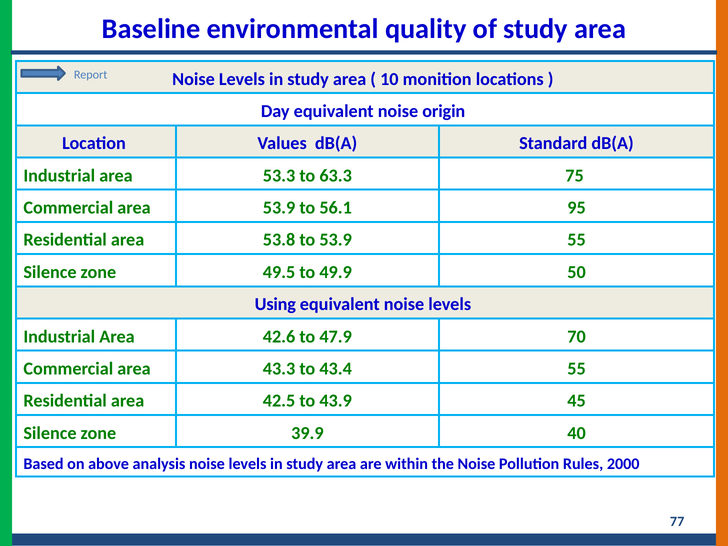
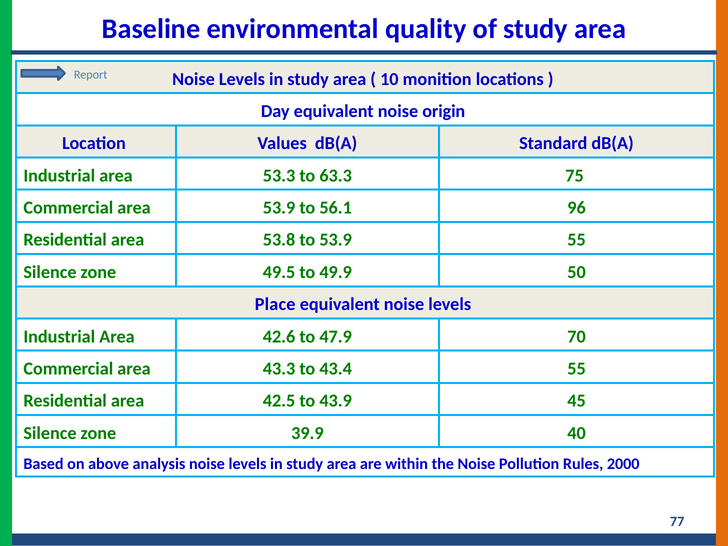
95: 95 -> 96
Using: Using -> Place
